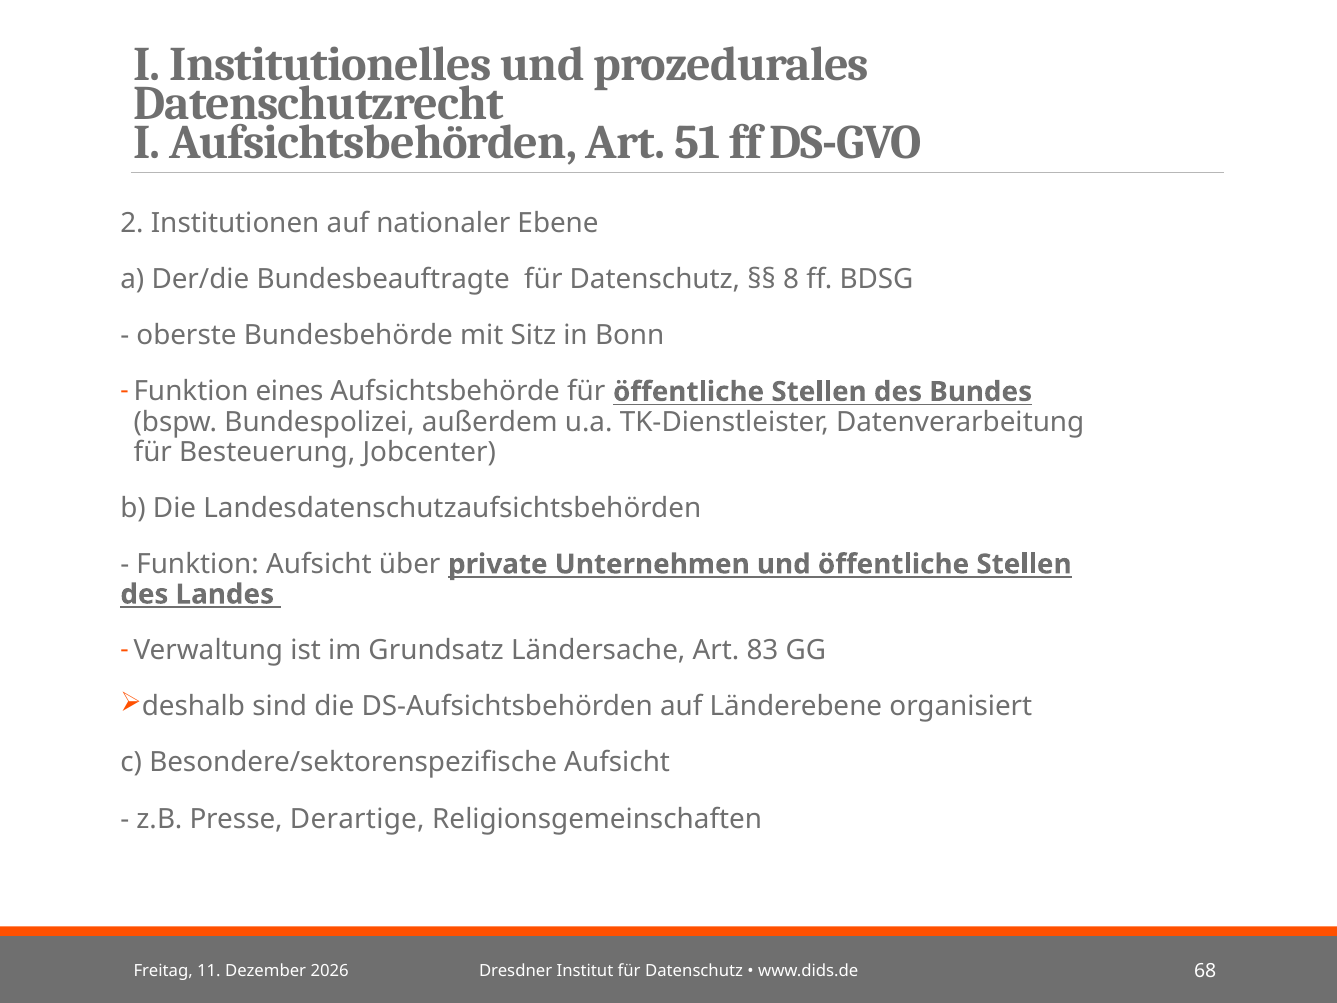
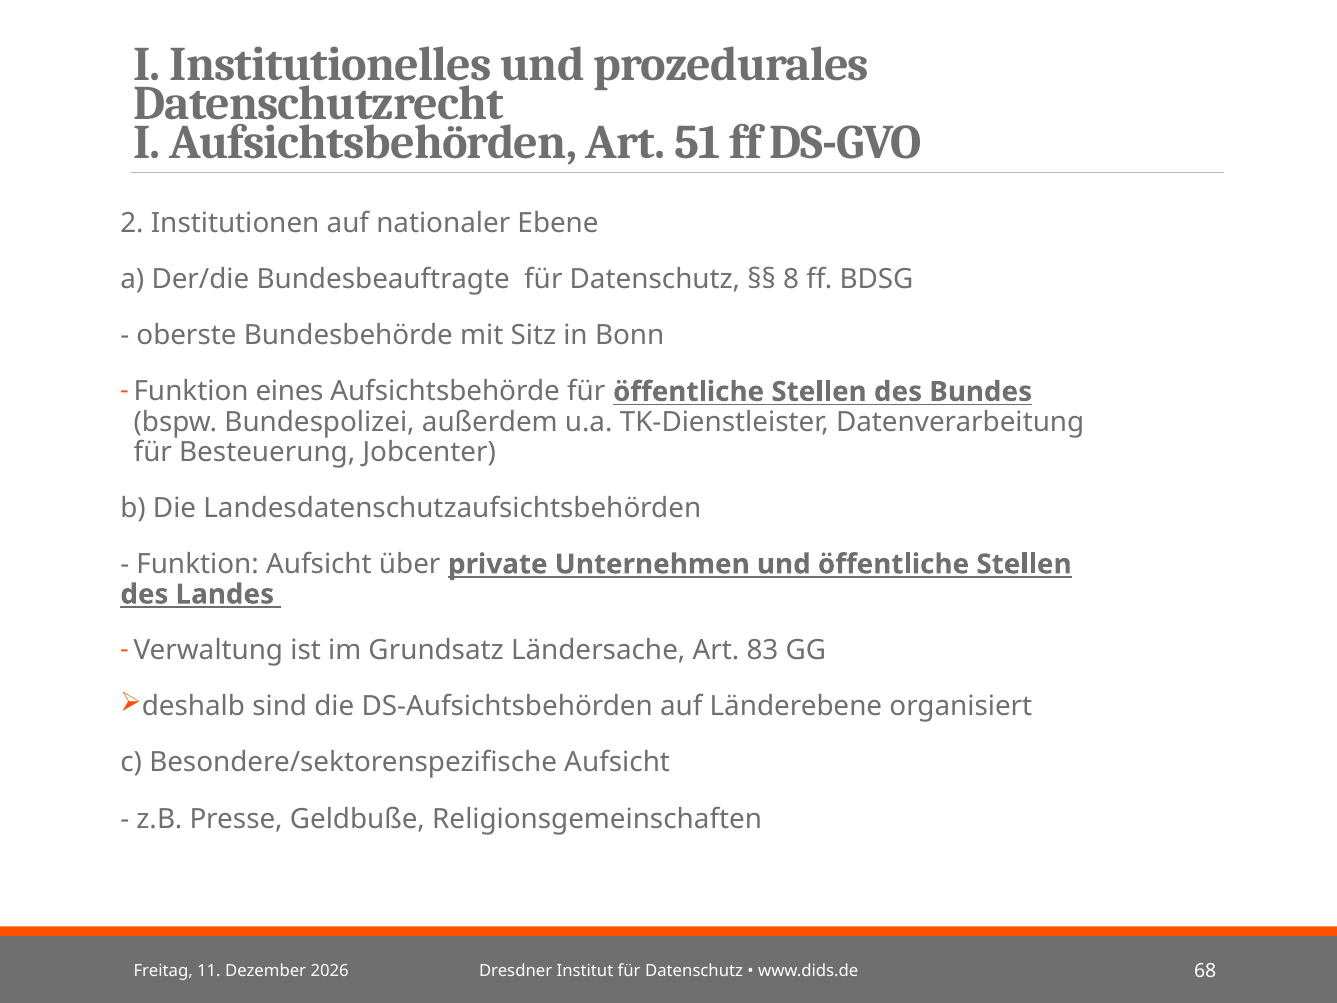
Derartige: Derartige -> Geldbuße
